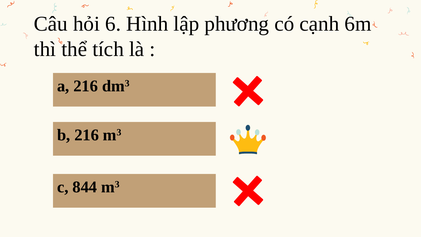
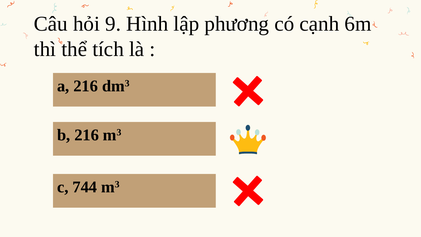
6: 6 -> 9
844: 844 -> 744
